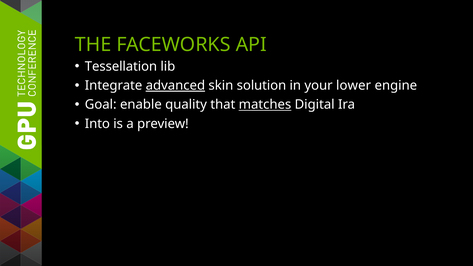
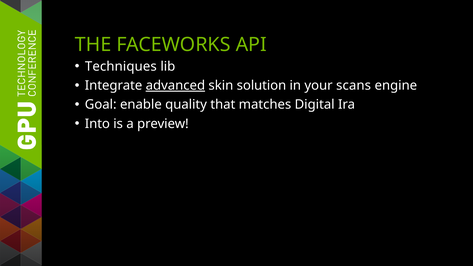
Tessellation: Tessellation -> Techniques
lower: lower -> scans
matches underline: present -> none
